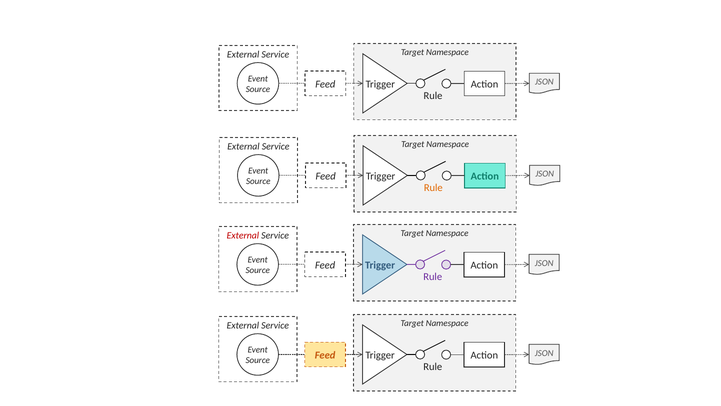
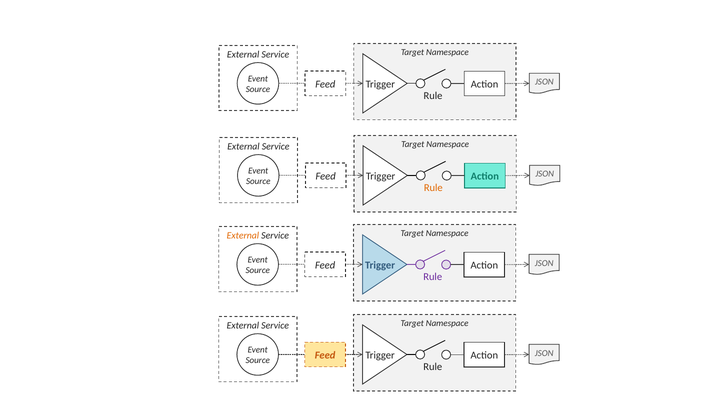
External at (243, 235) colour: red -> orange
